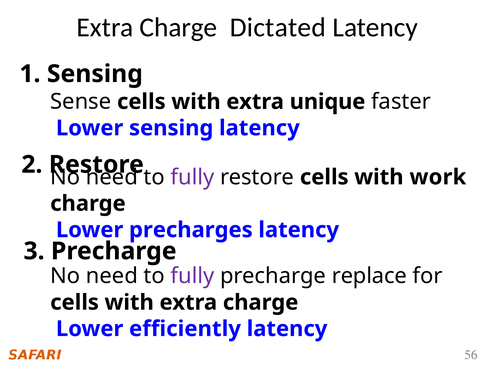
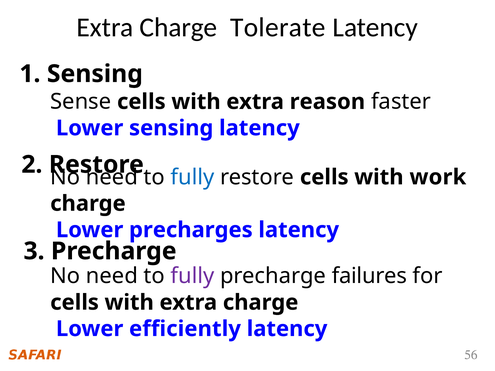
Dictated: Dictated -> Tolerate
unique: unique -> reason
fully at (192, 177) colour: purple -> blue
replace: replace -> failures
